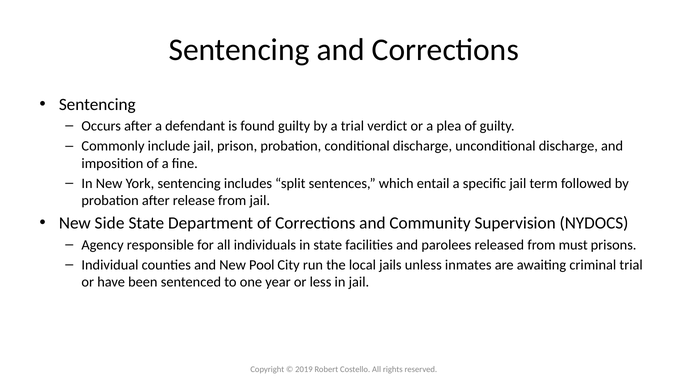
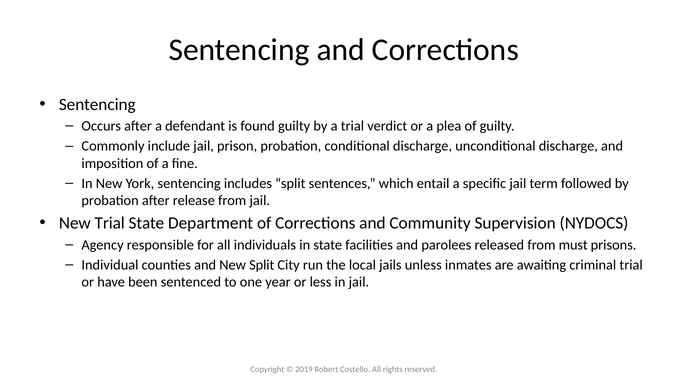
New Side: Side -> Trial
New Pool: Pool -> Split
